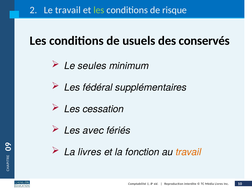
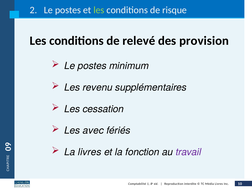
travail at (68, 10): travail -> postes
usuels: usuels -> relevé
conservés: conservés -> provision
seules at (92, 66): seules -> postes
fédéral: fédéral -> revenu
travail at (188, 152) colour: orange -> purple
